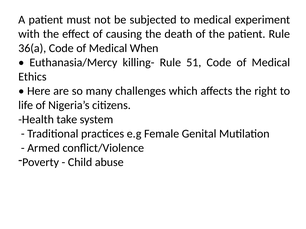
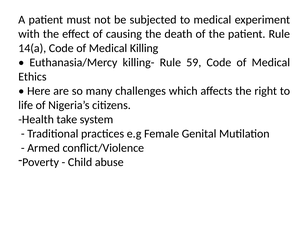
36(a: 36(a -> 14(a
When: When -> Killing
51: 51 -> 59
